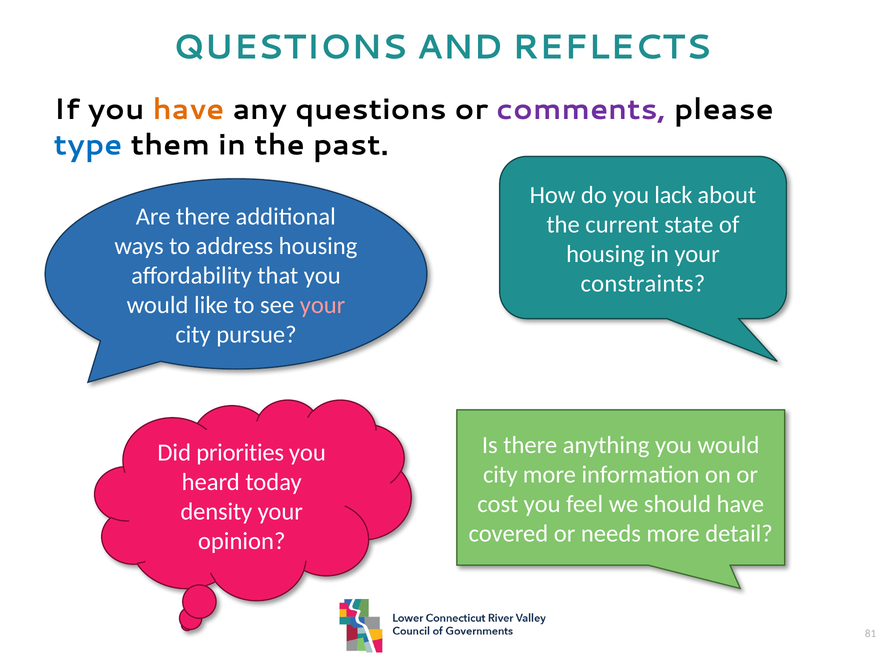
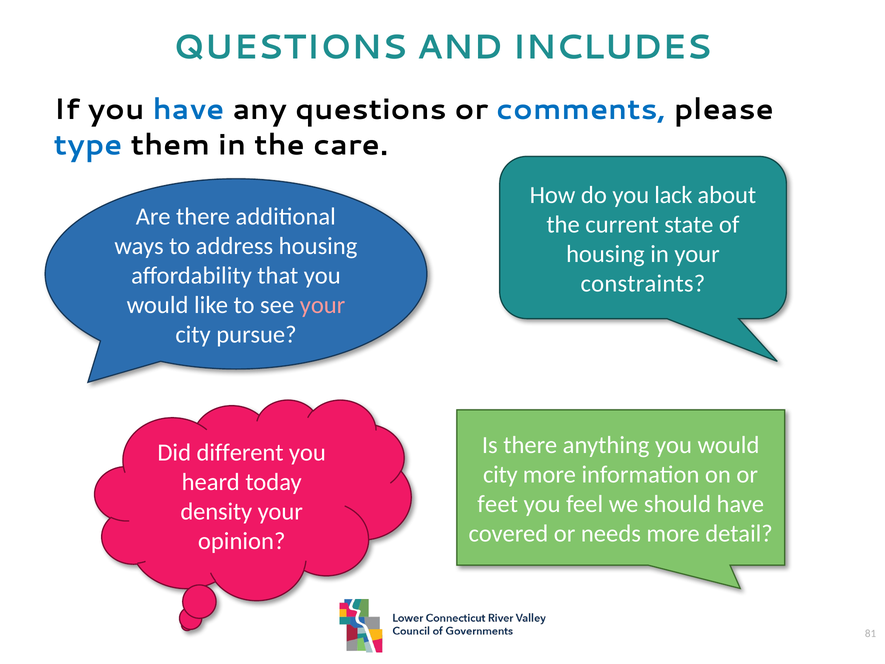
REFLECTS: REFLECTS -> INCLUDES
have at (189, 109) colour: orange -> blue
comments colour: purple -> blue
past: past -> care
priorities: priorities -> different
cost: cost -> feet
